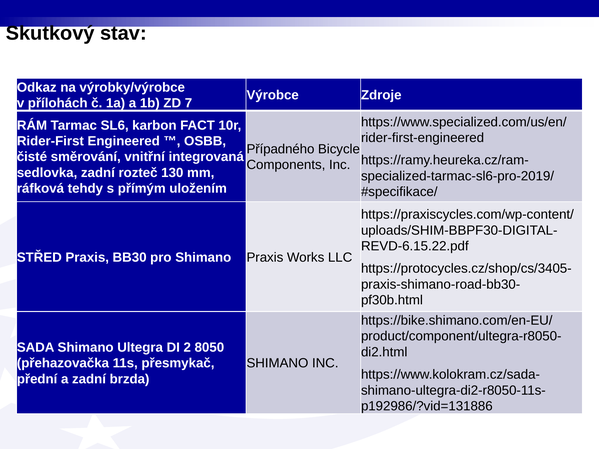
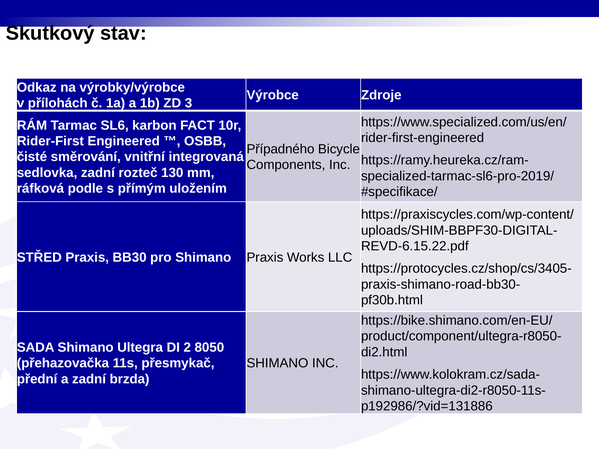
7: 7 -> 3
tehdy: tehdy -> podle
